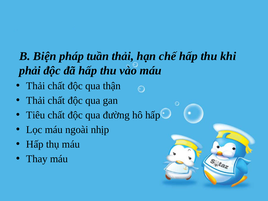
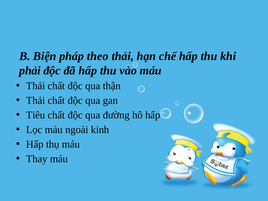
tuần: tuần -> theo
nhịp: nhịp -> kinh
